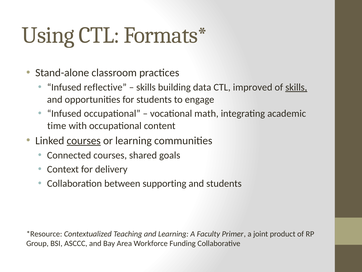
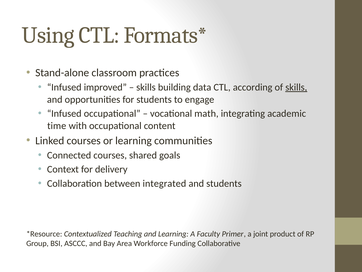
reflective: reflective -> improved
improved: improved -> according
courses at (84, 140) underline: present -> none
supporting: supporting -> integrated
